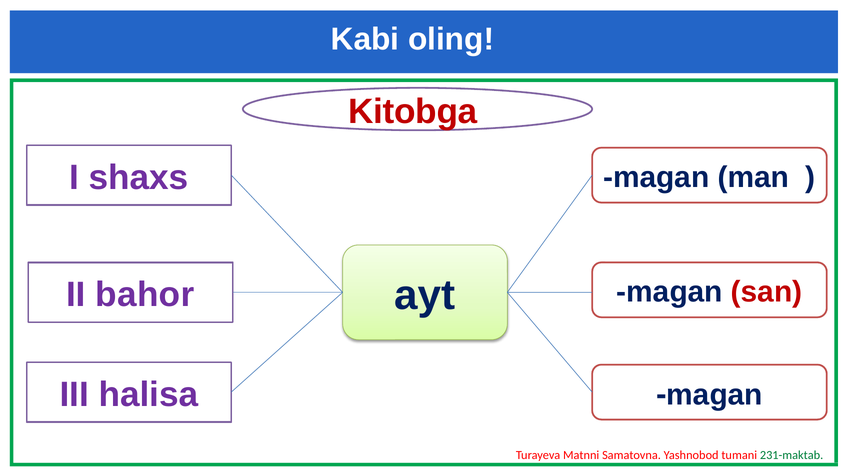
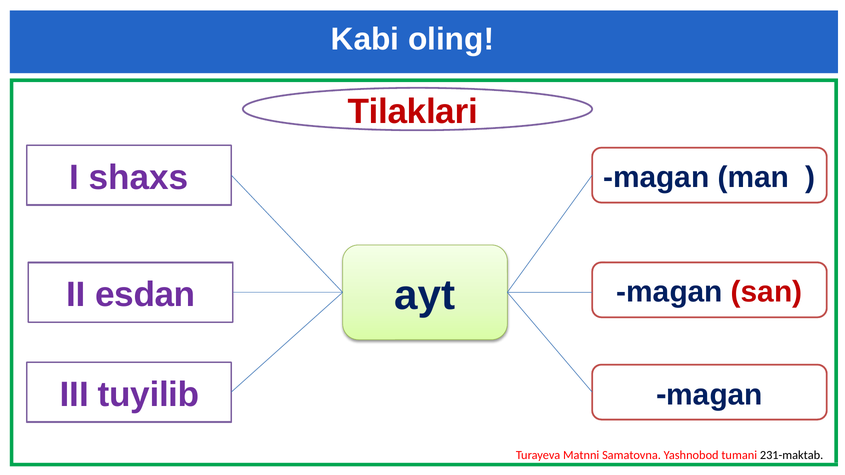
Kitobga: Kitobga -> Tilaklari
bahor: bahor -> esdan
halisa: halisa -> tuyilib
231-maktab colour: green -> black
